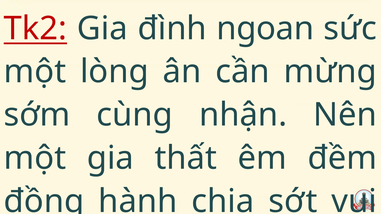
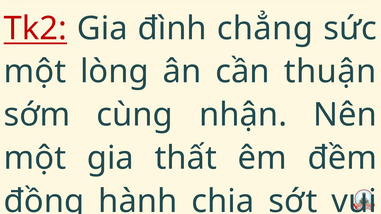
ngoan: ngoan -> chẳng
mừng: mừng -> thuận
